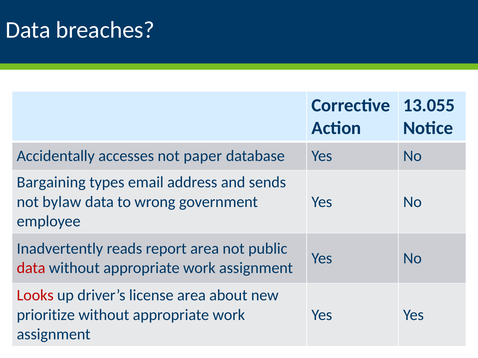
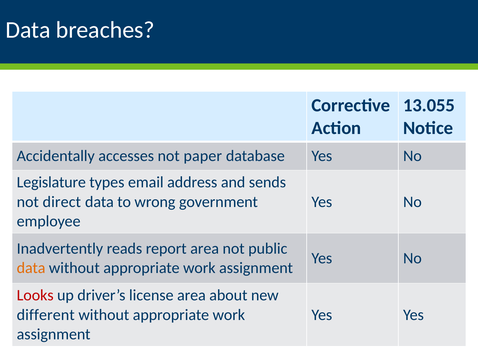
Bargaining: Bargaining -> Legislature
bylaw: bylaw -> direct
data at (31, 268) colour: red -> orange
prioritize: prioritize -> different
